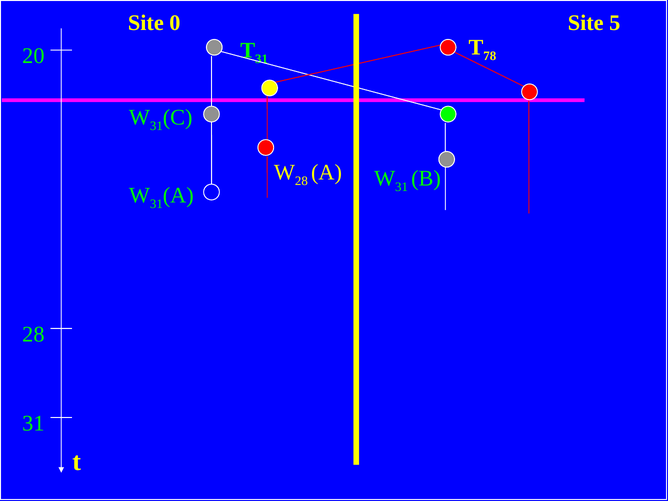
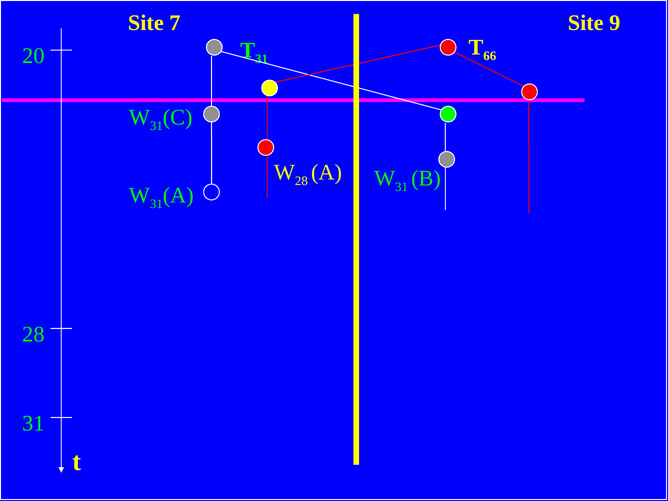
0: 0 -> 7
5: 5 -> 9
78: 78 -> 66
